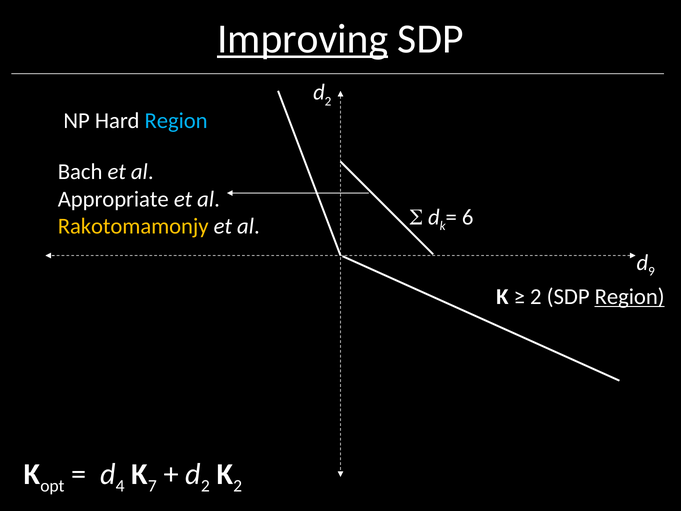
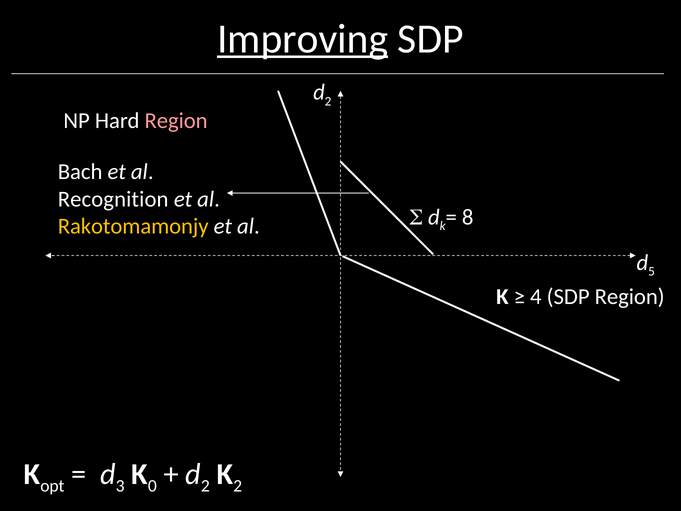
Region at (176, 121) colour: light blue -> pink
Appropriate: Appropriate -> Recognition
6: 6 -> 8
9: 9 -> 5
2 at (536, 297): 2 -> 4
Region at (630, 297) underline: present -> none
4: 4 -> 3
7: 7 -> 0
